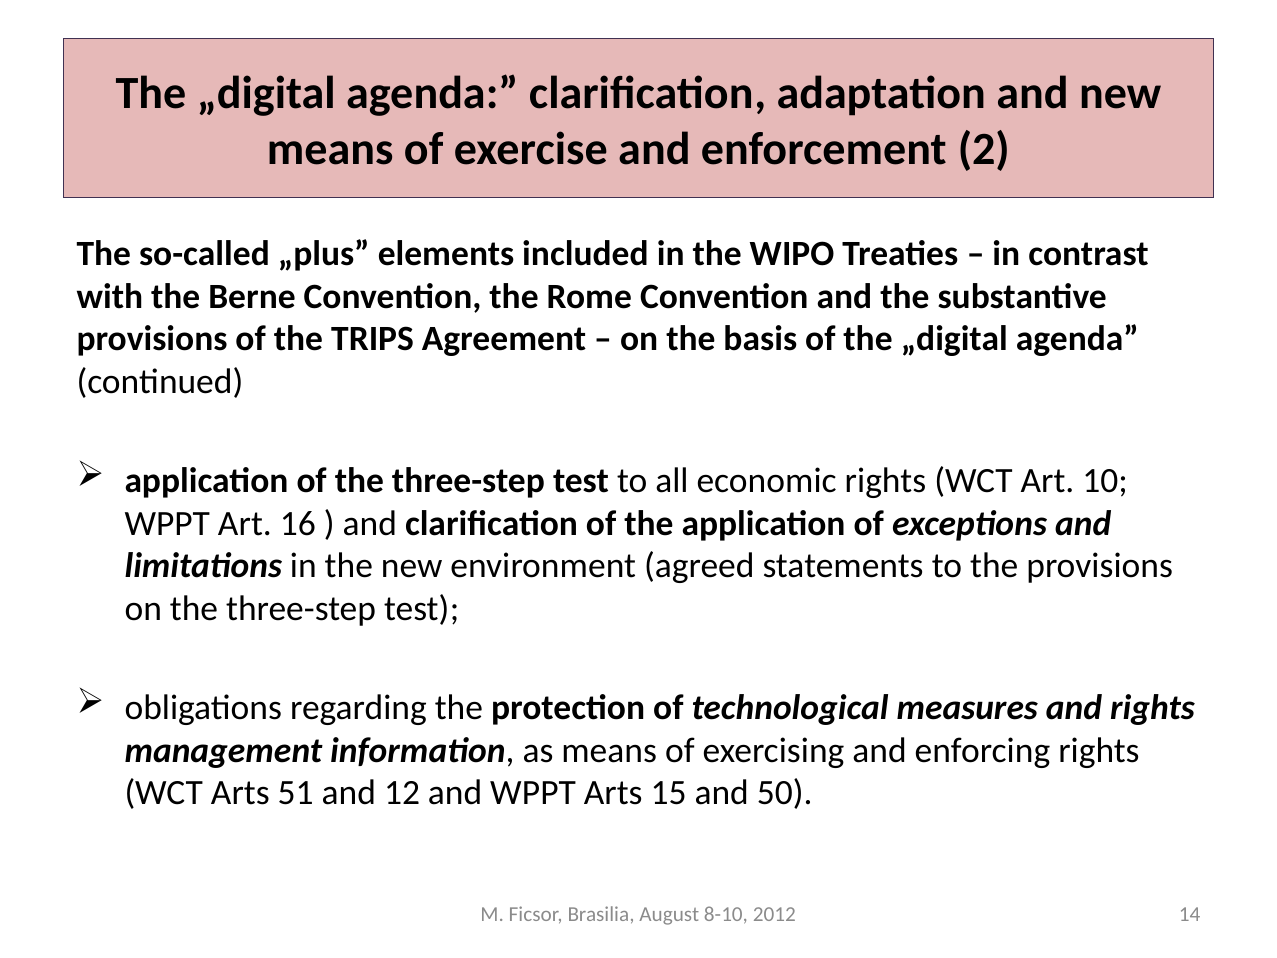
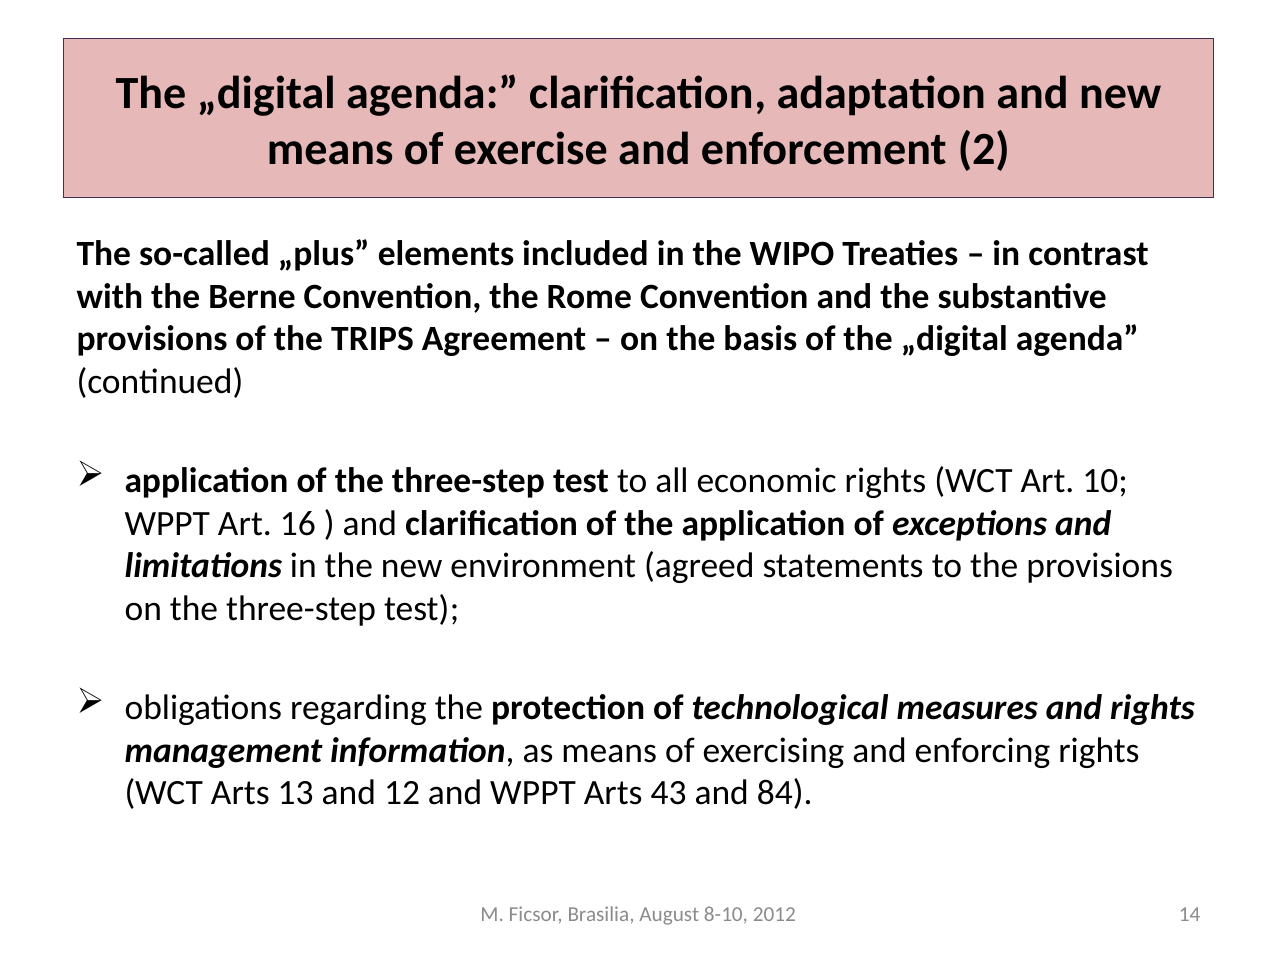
51: 51 -> 13
15: 15 -> 43
50: 50 -> 84
